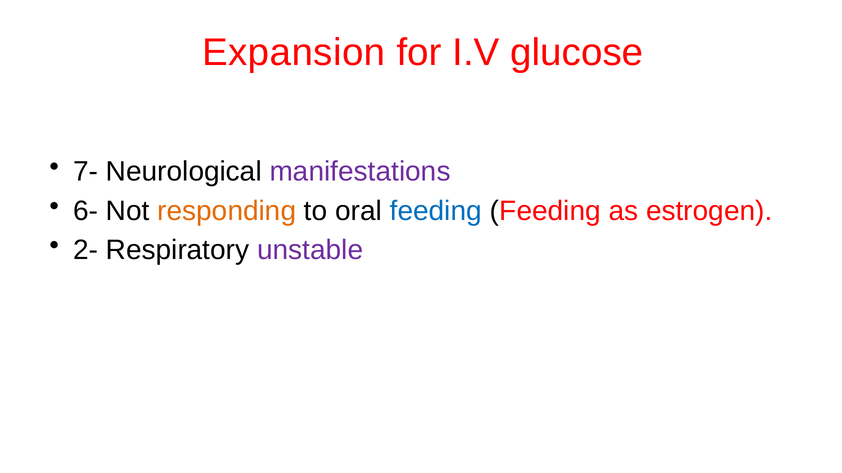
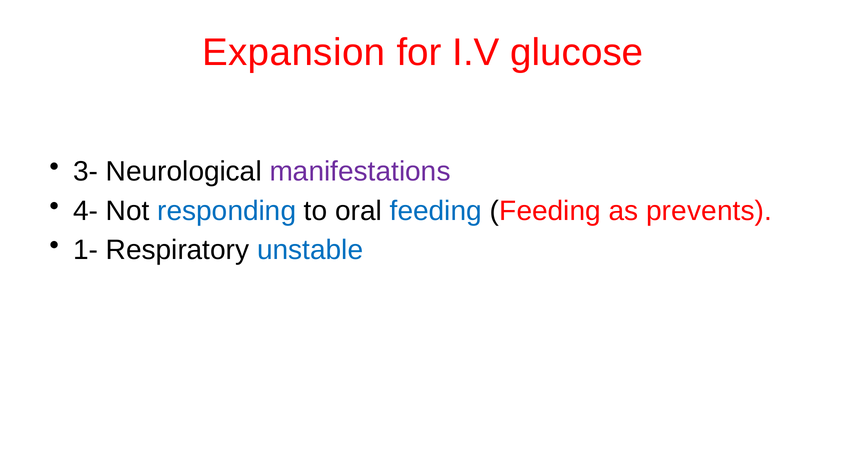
7-: 7- -> 3-
6-: 6- -> 4-
responding colour: orange -> blue
estrogen: estrogen -> prevents
2-: 2- -> 1-
unstable colour: purple -> blue
